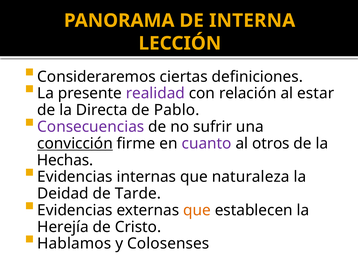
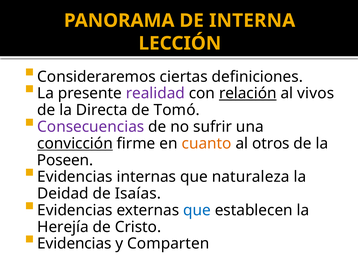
relación underline: none -> present
estar: estar -> vivos
Pablo: Pablo -> Tomó
cuanto colour: purple -> orange
Hechas: Hechas -> Poseen
Tarde: Tarde -> Isaías
que at (197, 210) colour: orange -> blue
Hablamos at (74, 243): Hablamos -> Evidencias
Colosenses: Colosenses -> Comparten
